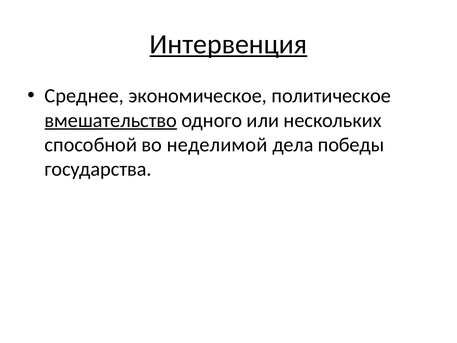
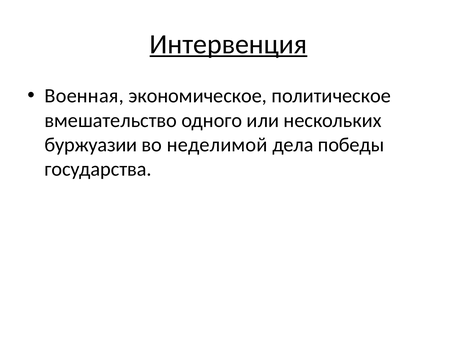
Среднее: Среднее -> Военная
вмешательство underline: present -> none
способной: способной -> буржуазии
